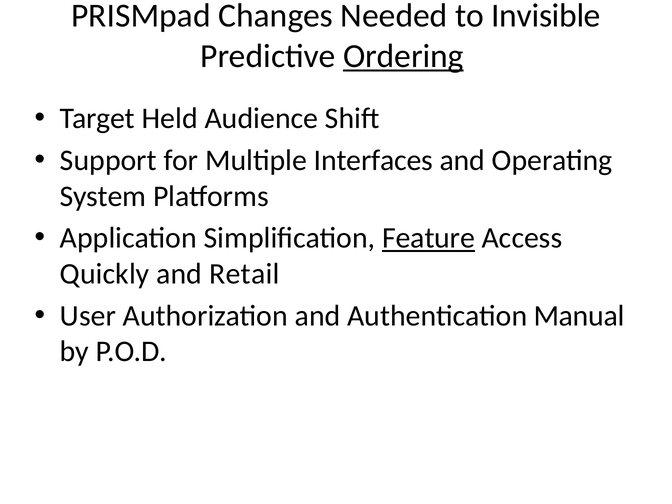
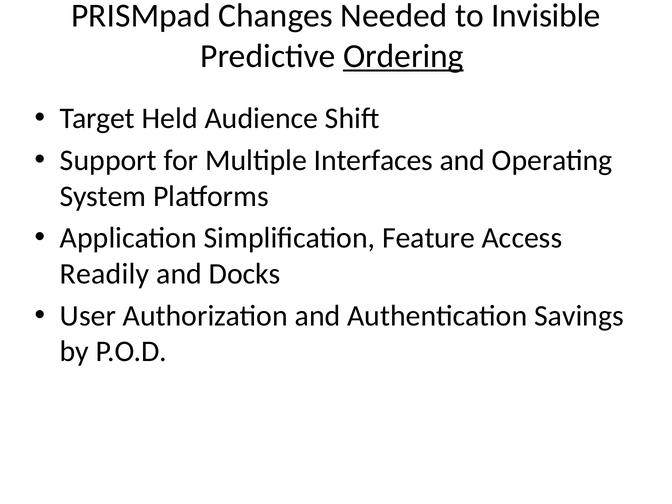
Feature underline: present -> none
Quickly: Quickly -> Readily
Retail: Retail -> Docks
Manual: Manual -> Savings
